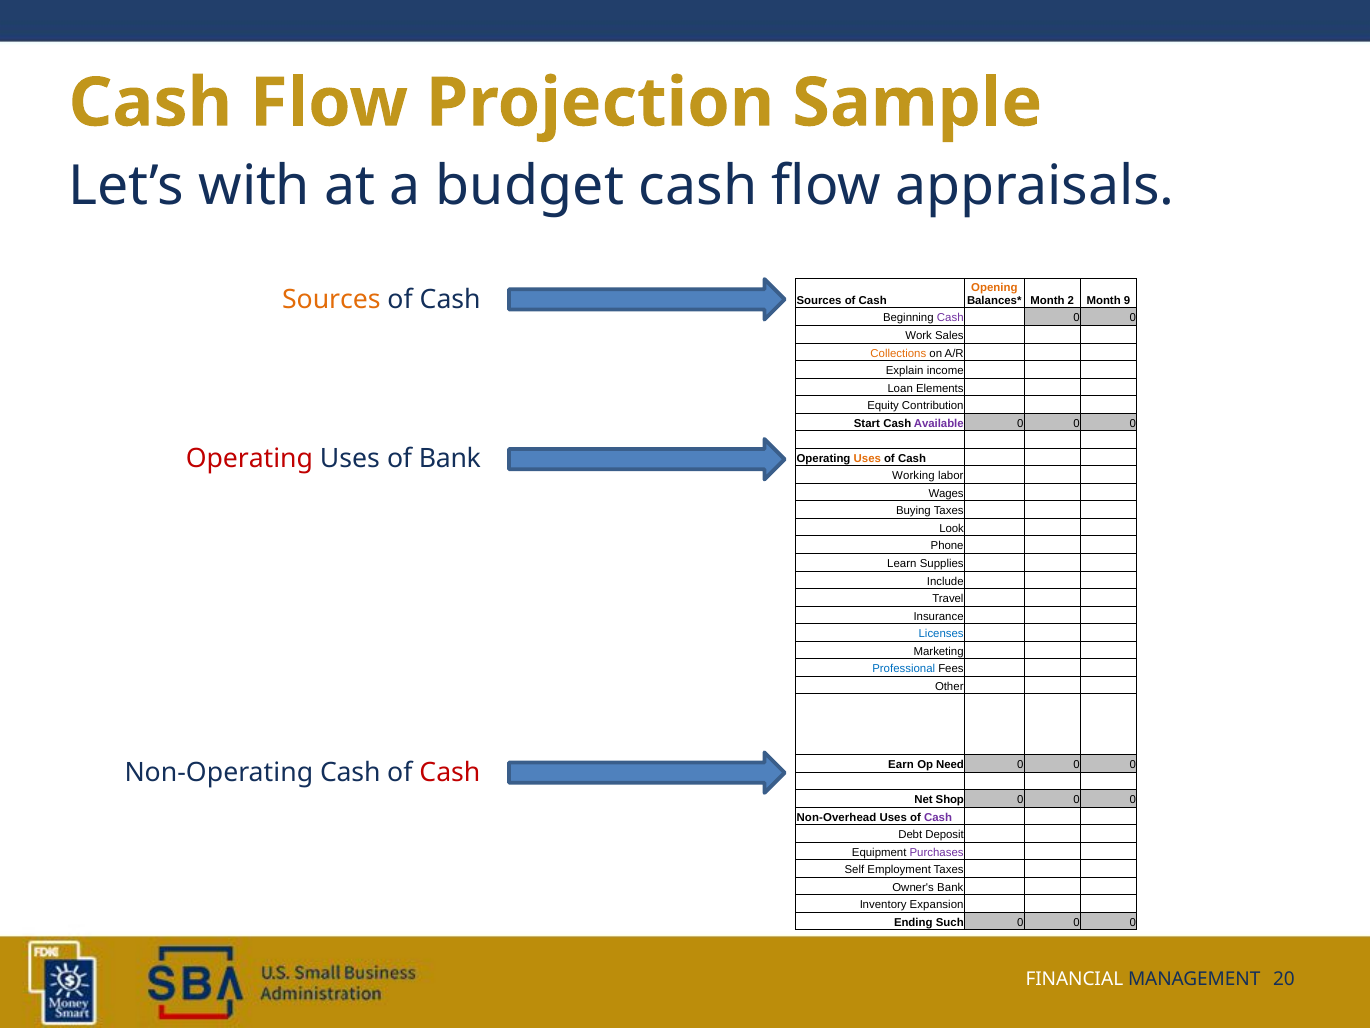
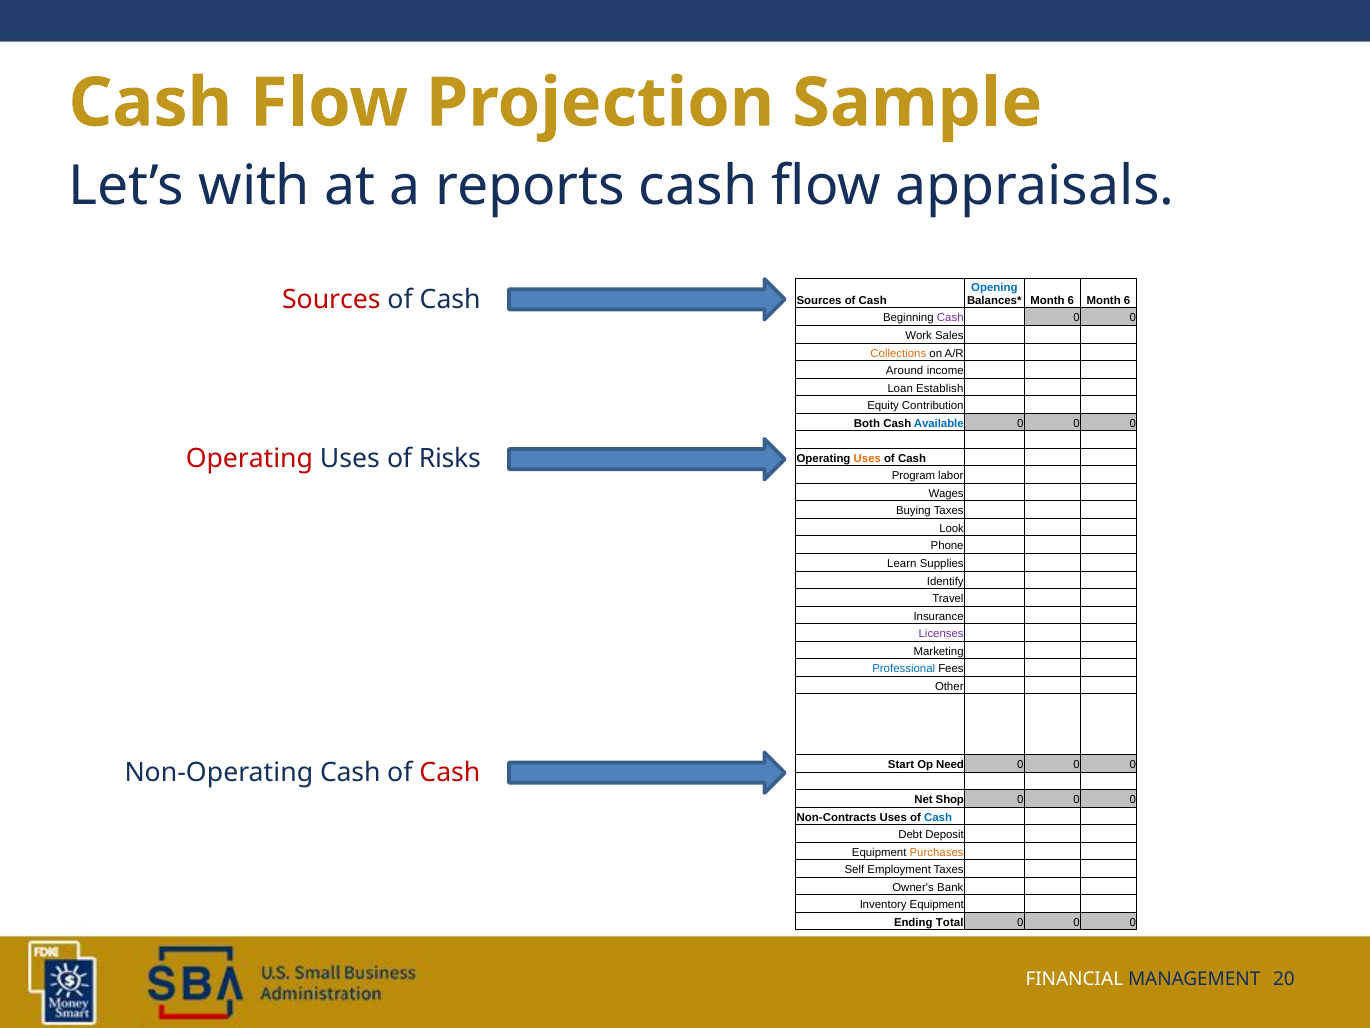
budget: budget -> reports
Opening colour: orange -> blue
Sources at (331, 299) colour: orange -> red
2 at (1071, 301): 2 -> 6
9 at (1127, 301): 9 -> 6
Explain: Explain -> Around
Elements: Elements -> Establish
Start: Start -> Both
Available colour: purple -> blue
of Bank: Bank -> Risks
Working: Working -> Program
Include: Include -> Identify
Licenses colour: blue -> purple
Earn: Earn -> Start
Non-Overhead: Non-Overhead -> Non-Contracts
Cash at (938, 817) colour: purple -> blue
Purchases colour: purple -> orange
Inventory Expansion: Expansion -> Equipment
Such: Such -> Total
